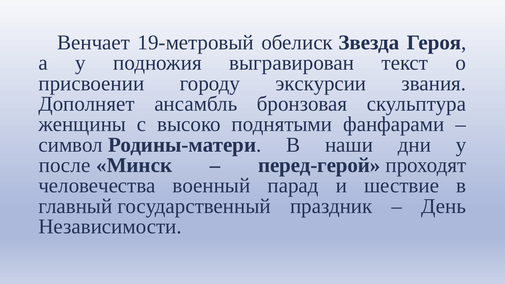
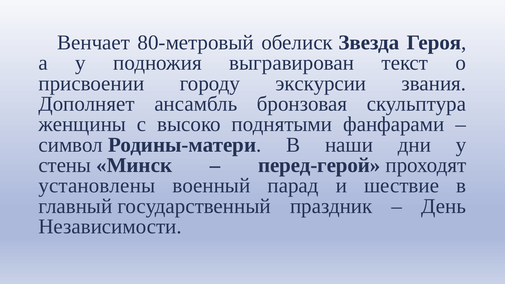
19-метровый: 19-метровый -> 80-метровый
после: после -> стены
человечества: человечества -> установлены
